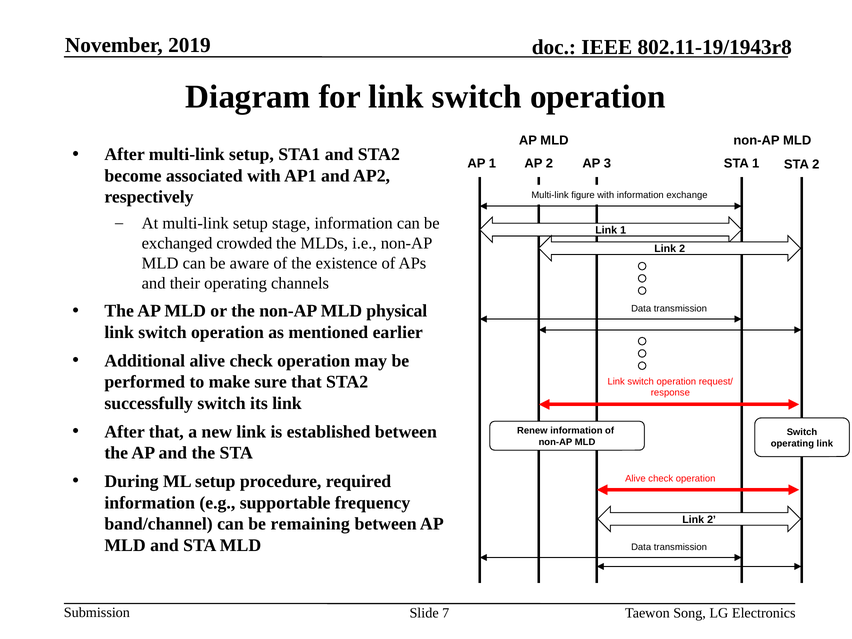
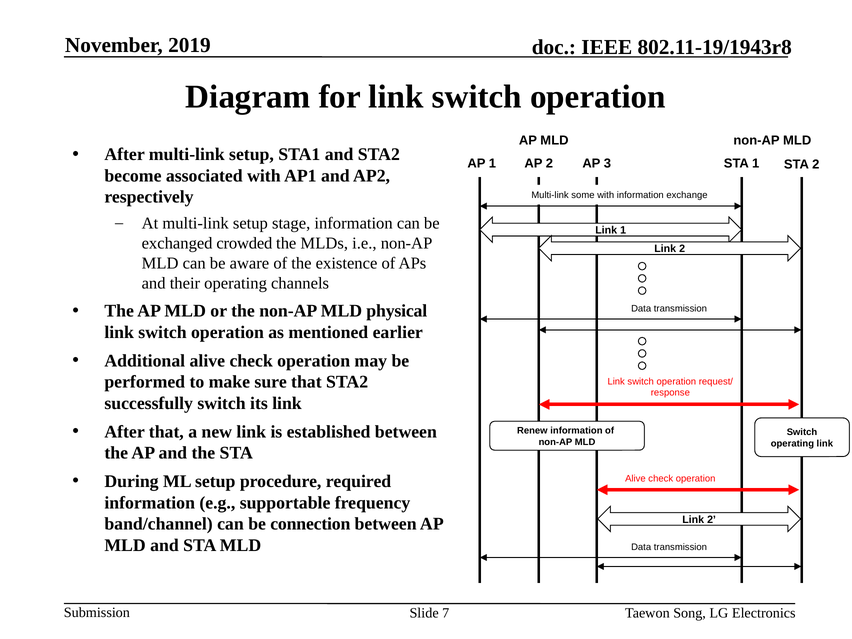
figure: figure -> some
remaining: remaining -> connection
